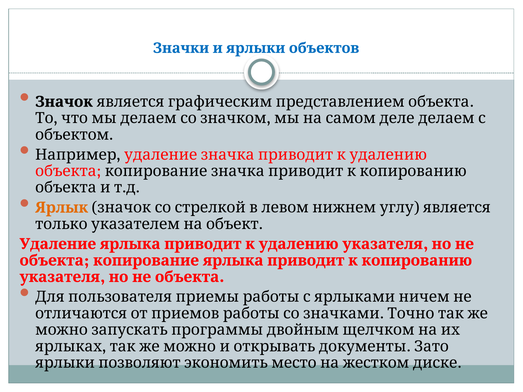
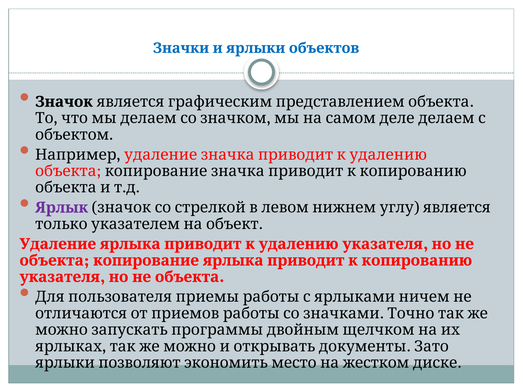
Ярлык colour: orange -> purple
